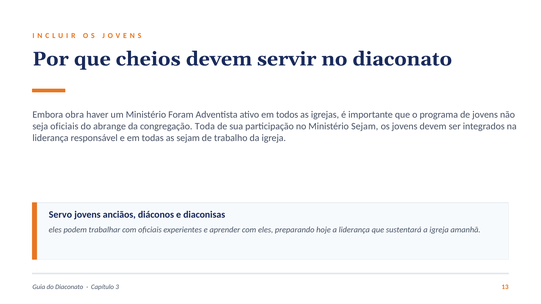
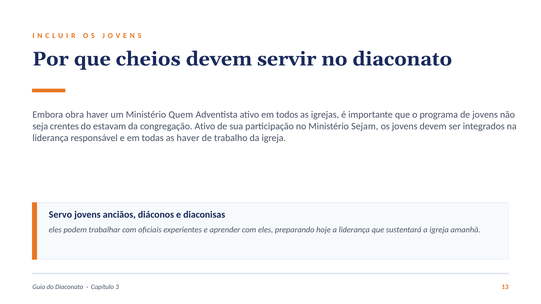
Foram: Foram -> Quem
seja oficiais: oficiais -> crentes
abrange: abrange -> estavam
congregação Toda: Toda -> Ativo
as sejam: sejam -> haver
